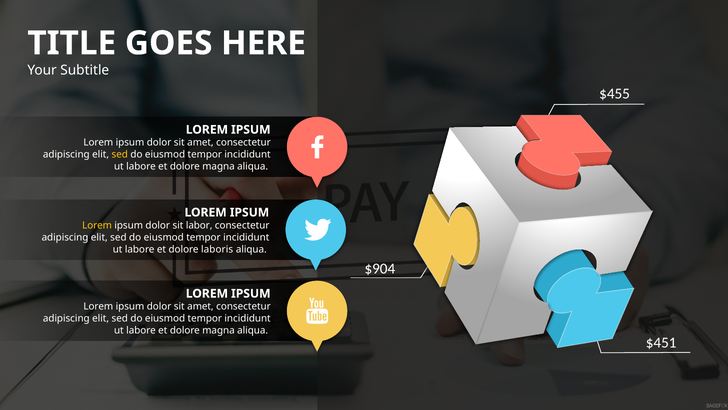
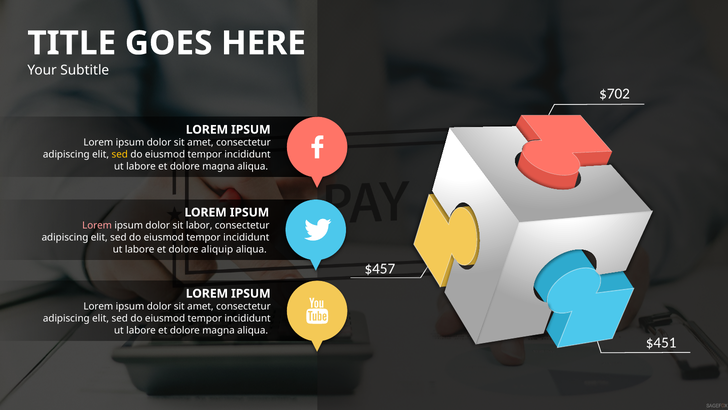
$455: $455 -> $702
Lorem at (97, 225) colour: yellow -> pink
laboris: laboris -> aliquip
$904: $904 -> $457
